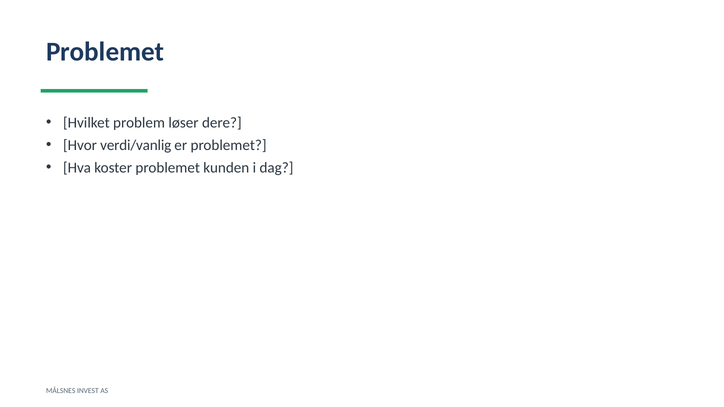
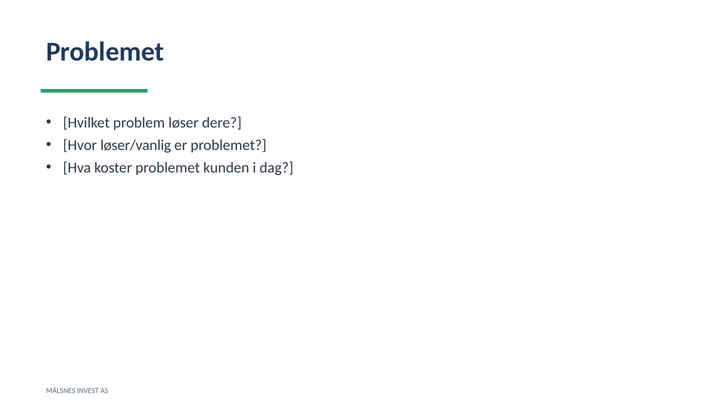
verdi/vanlig: verdi/vanlig -> løser/vanlig
